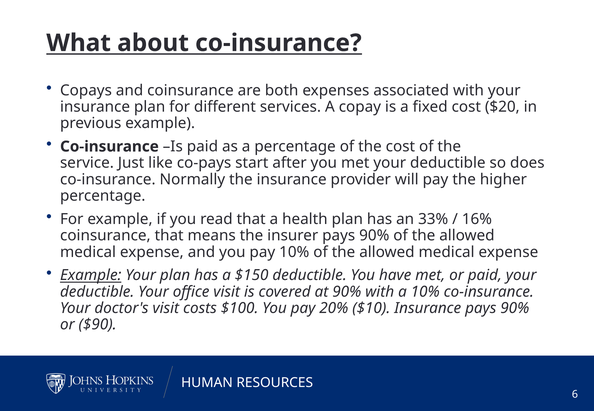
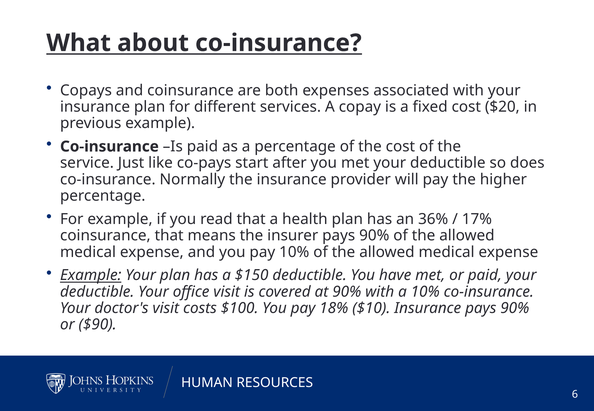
33%: 33% -> 36%
16%: 16% -> 17%
20%: 20% -> 18%
